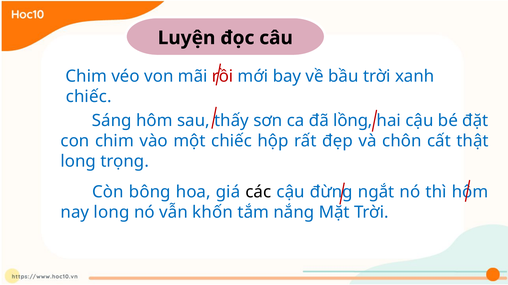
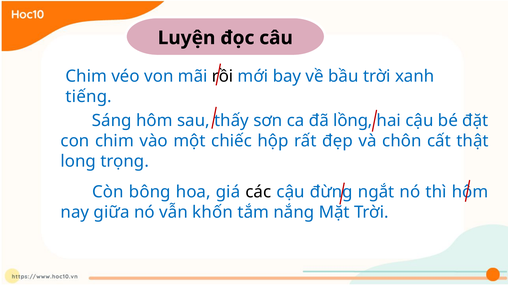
rồi colour: red -> black
chiếc at (89, 97): chiếc -> tiếng
nay long: long -> giữa
